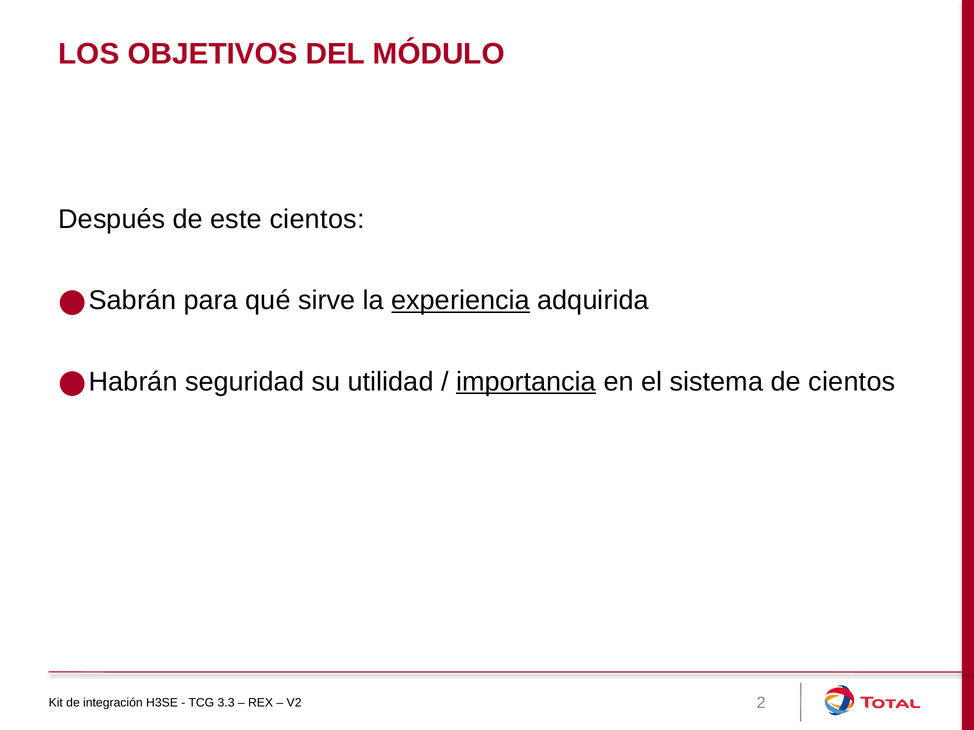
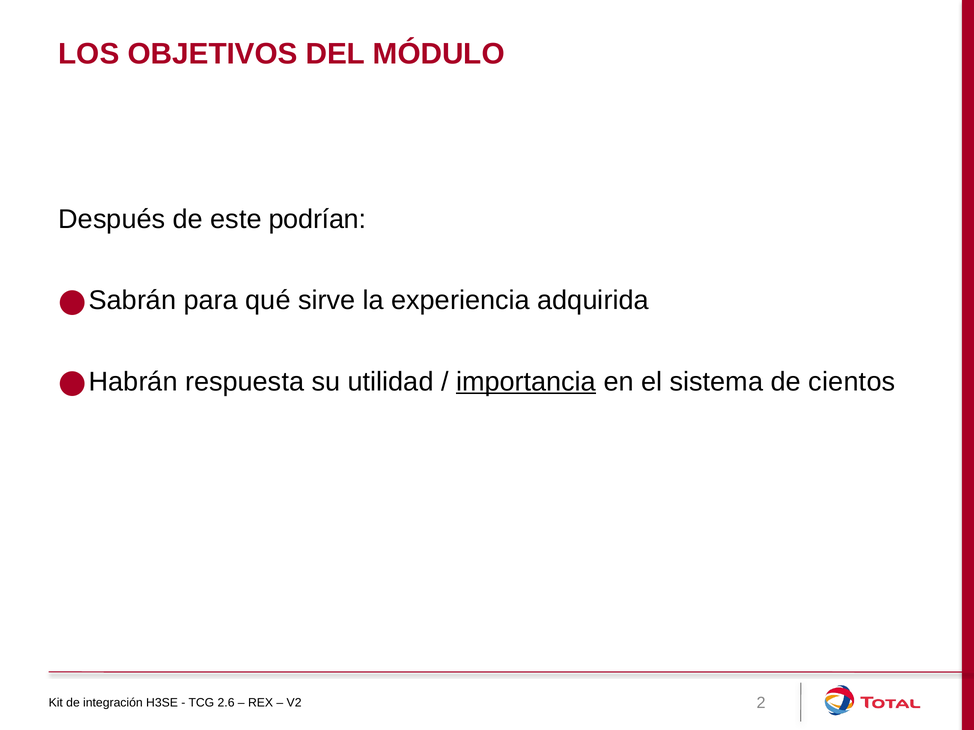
este cientos: cientos -> podrían
experiencia underline: present -> none
seguridad: seguridad -> respuesta
3.3: 3.3 -> 2.6
